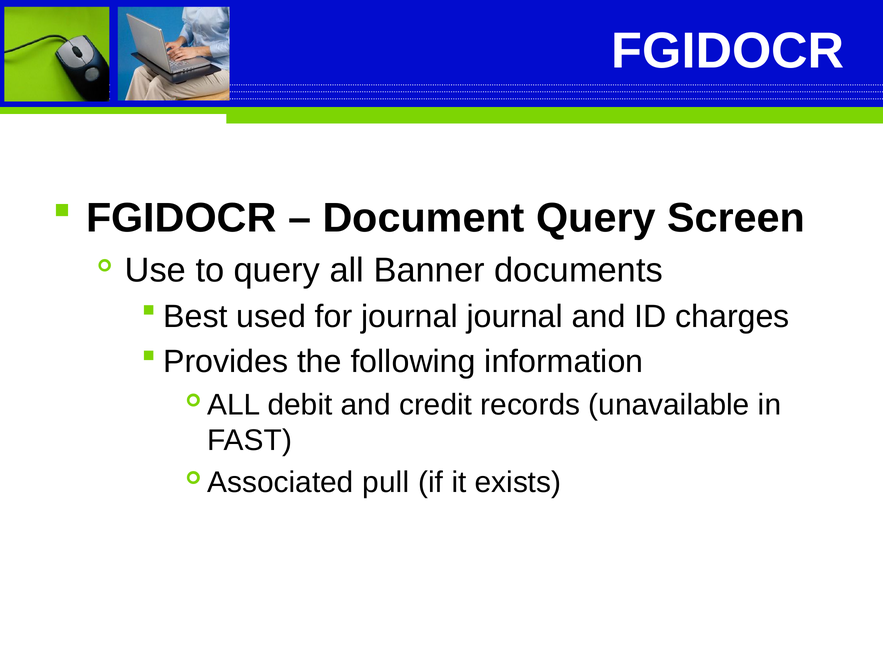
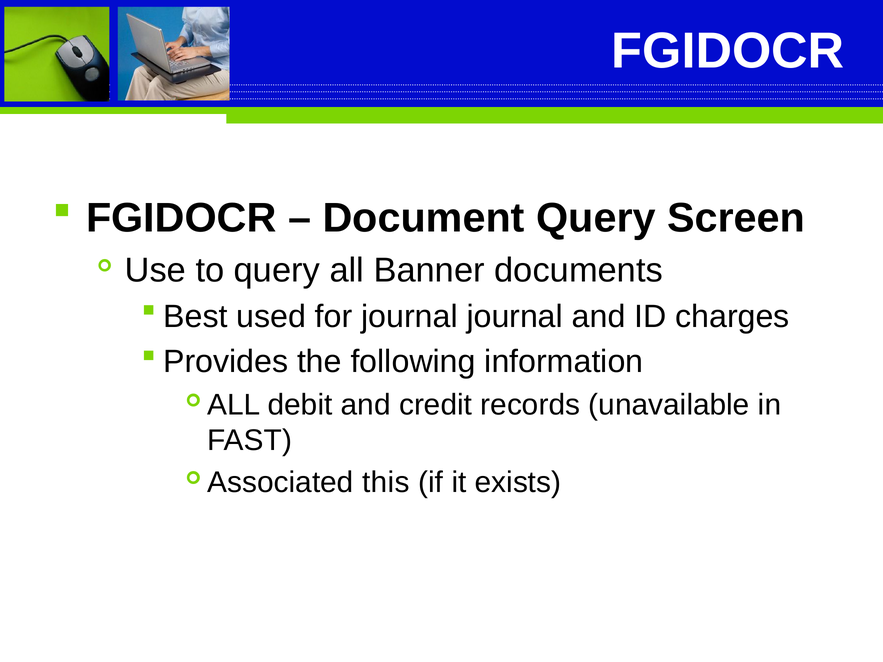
pull: pull -> this
